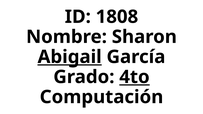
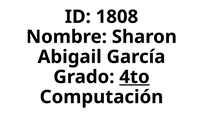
Abigail underline: present -> none
